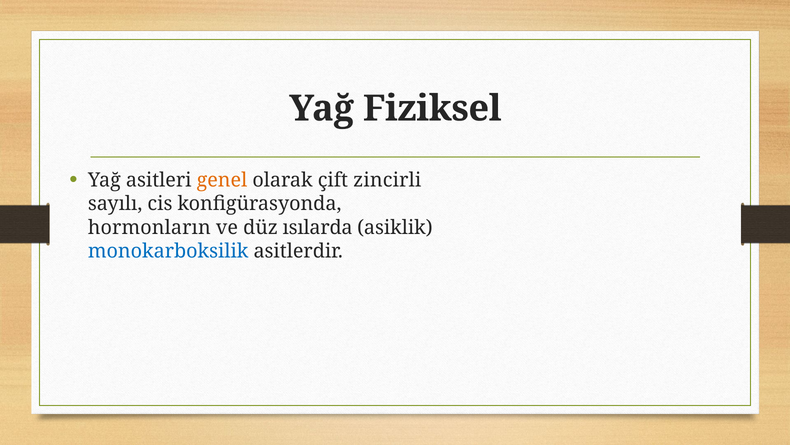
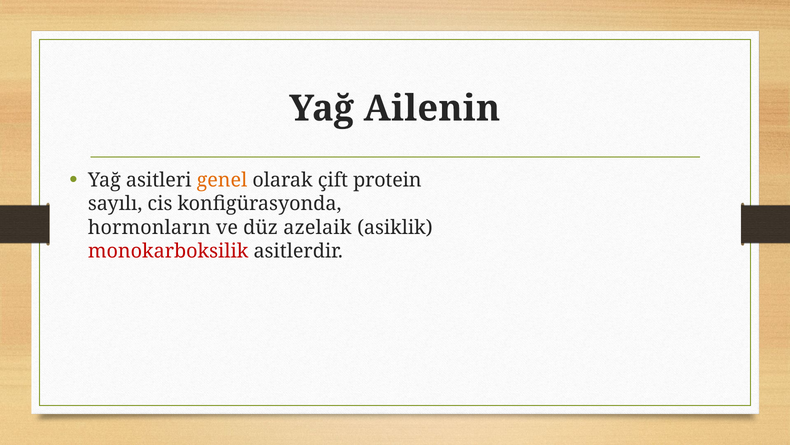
Fiziksel: Fiziksel -> Ailenin
zincirli: zincirli -> protein
ısılarda: ısılarda -> azelaik
monokarboksilik colour: blue -> red
